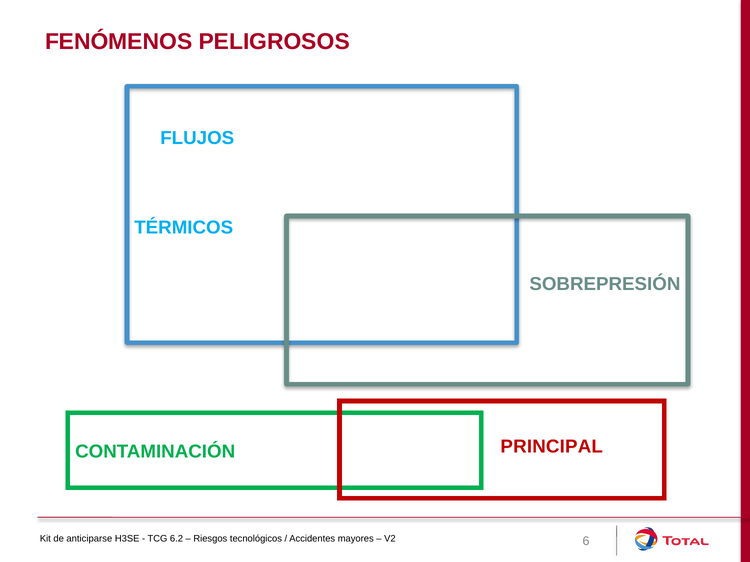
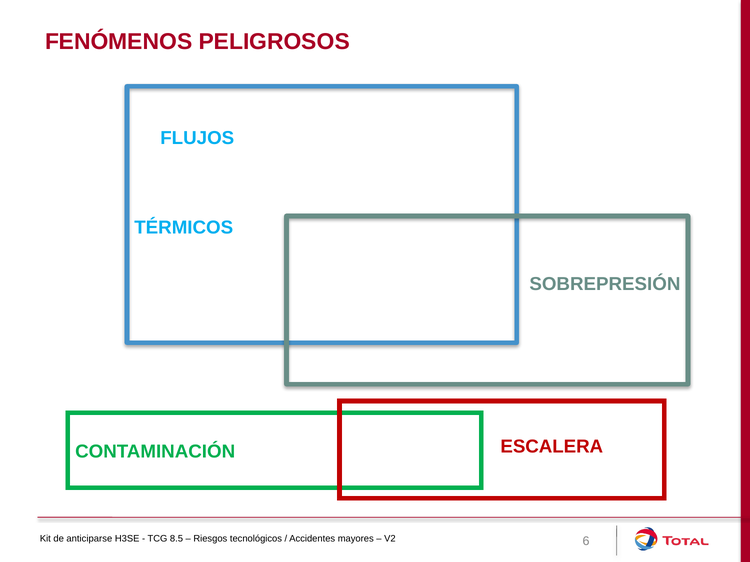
PRINCIPAL: PRINCIPAL -> ESCALERA
6.2: 6.2 -> 8.5
